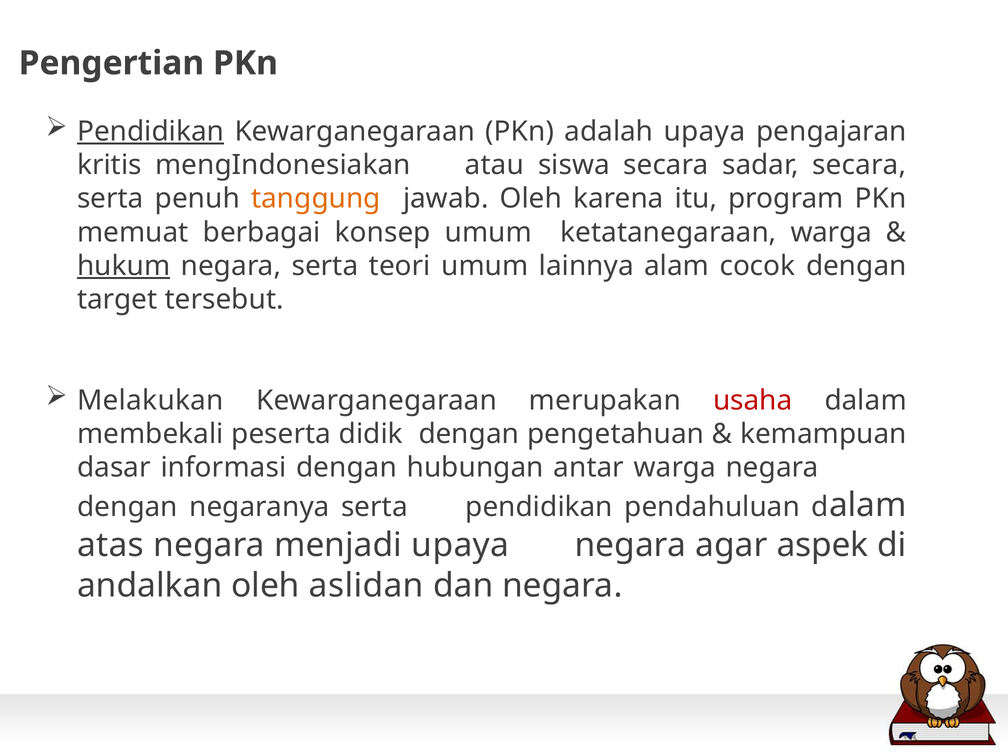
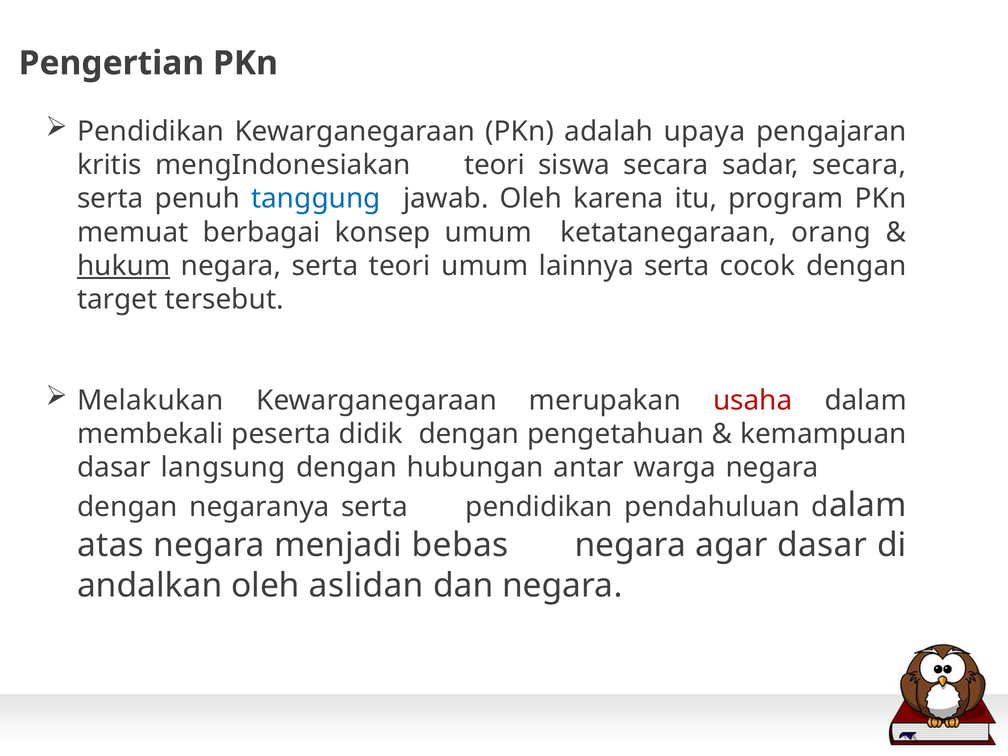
Pendidikan at (151, 132) underline: present -> none
mengIndonesiakan atau: atau -> teori
tanggung colour: orange -> blue
ketatanegaraan warga: warga -> orang
lainnya alam: alam -> serta
informasi: informasi -> langsung
menjadi upaya: upaya -> bebas
agar aspek: aspek -> dasar
